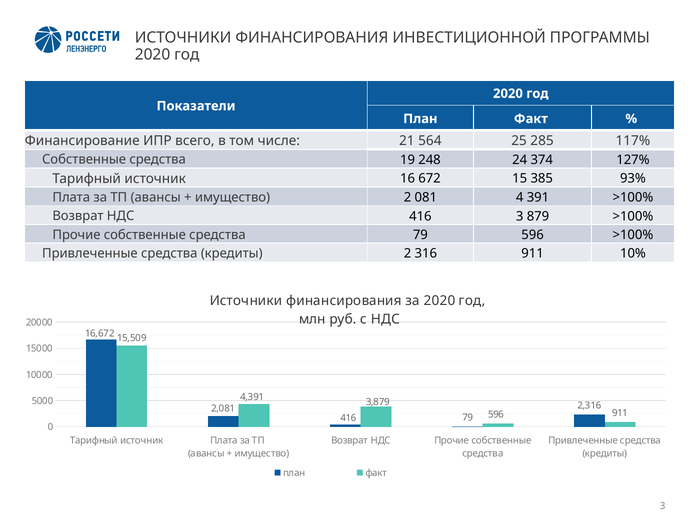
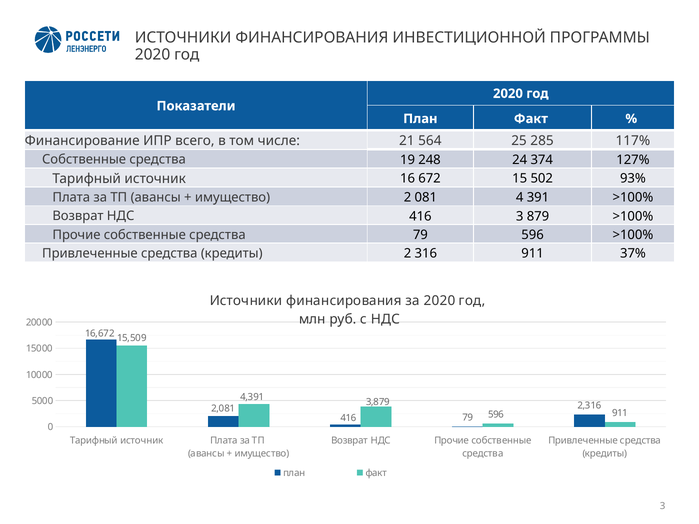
385: 385 -> 502
10%: 10% -> 37%
